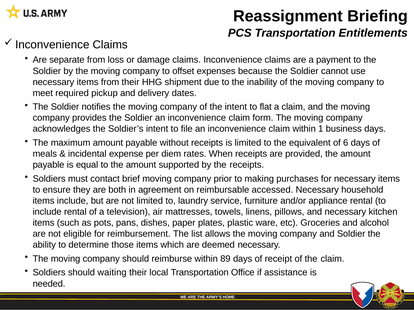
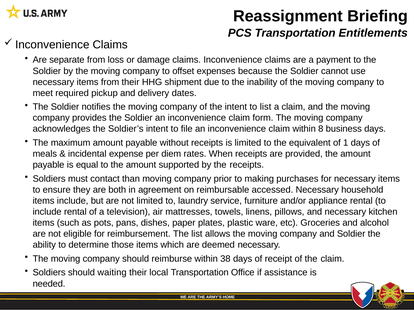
to flat: flat -> list
1: 1 -> 8
6: 6 -> 1
brief: brief -> than
89: 89 -> 38
